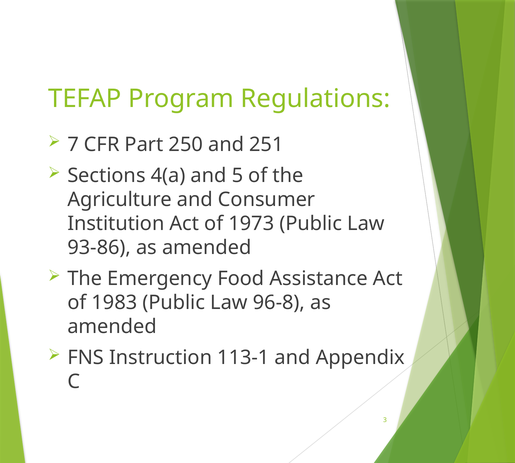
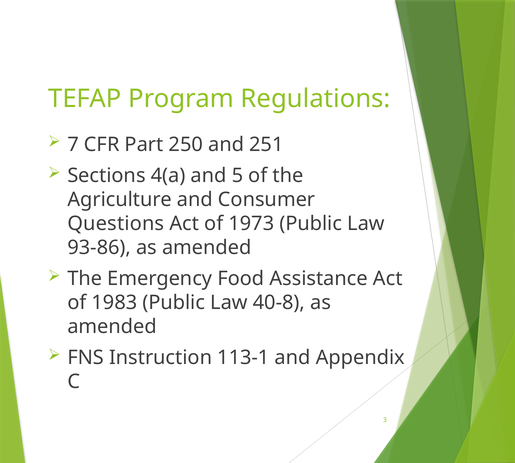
Institution: Institution -> Questions
96-8: 96-8 -> 40-8
